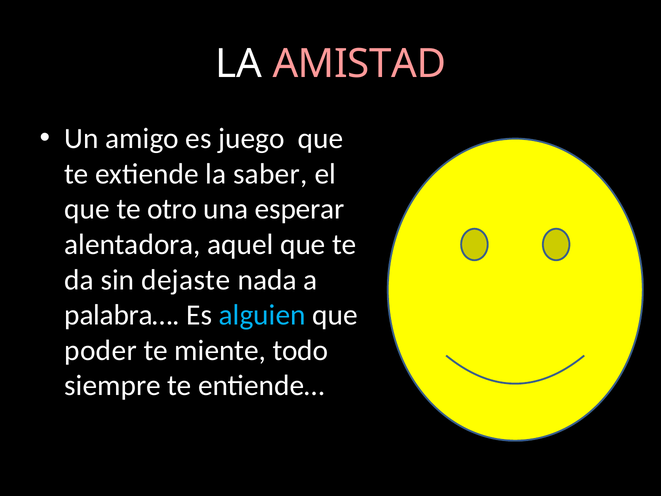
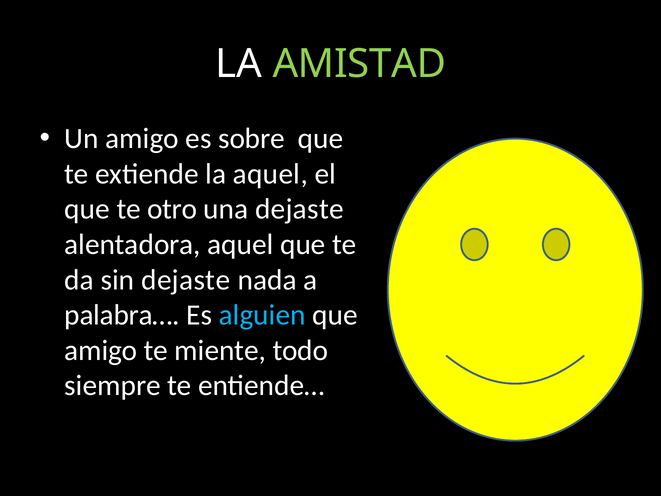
AMISTAD colour: pink -> light green
juego: juego -> sobre
la saber: saber -> aquel
una esperar: esperar -> dejaste
poder at (101, 350): poder -> amigo
